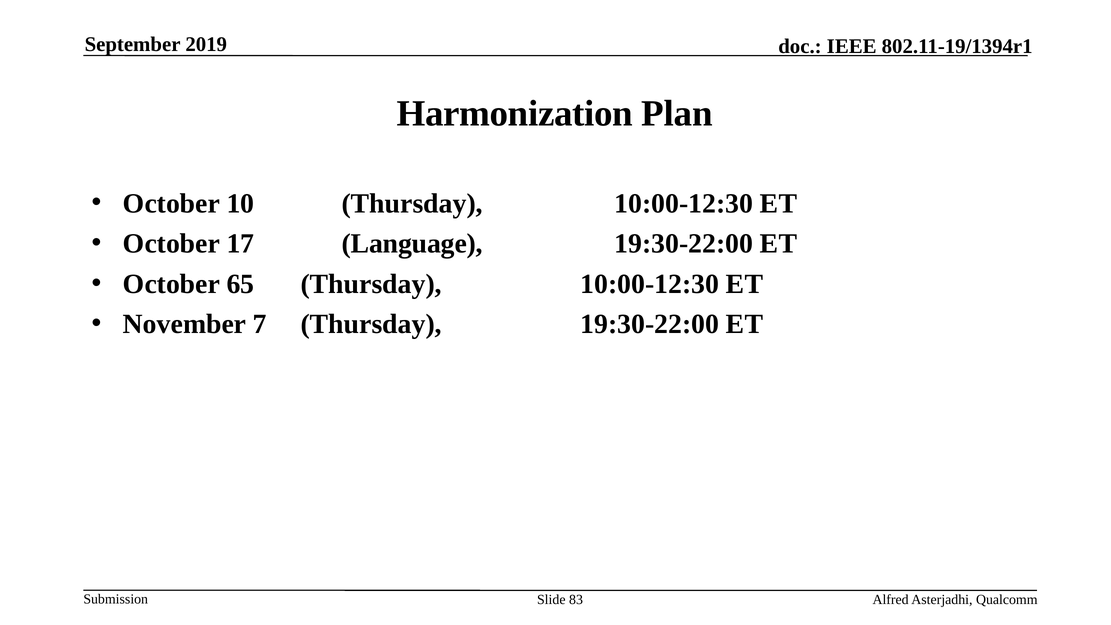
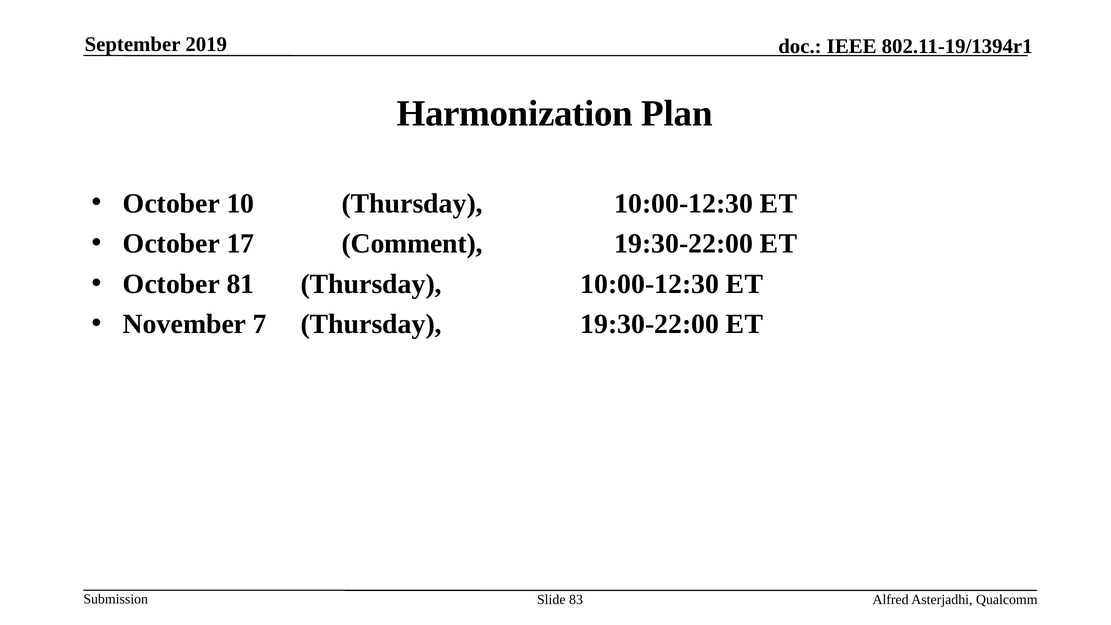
Language: Language -> Comment
65: 65 -> 81
